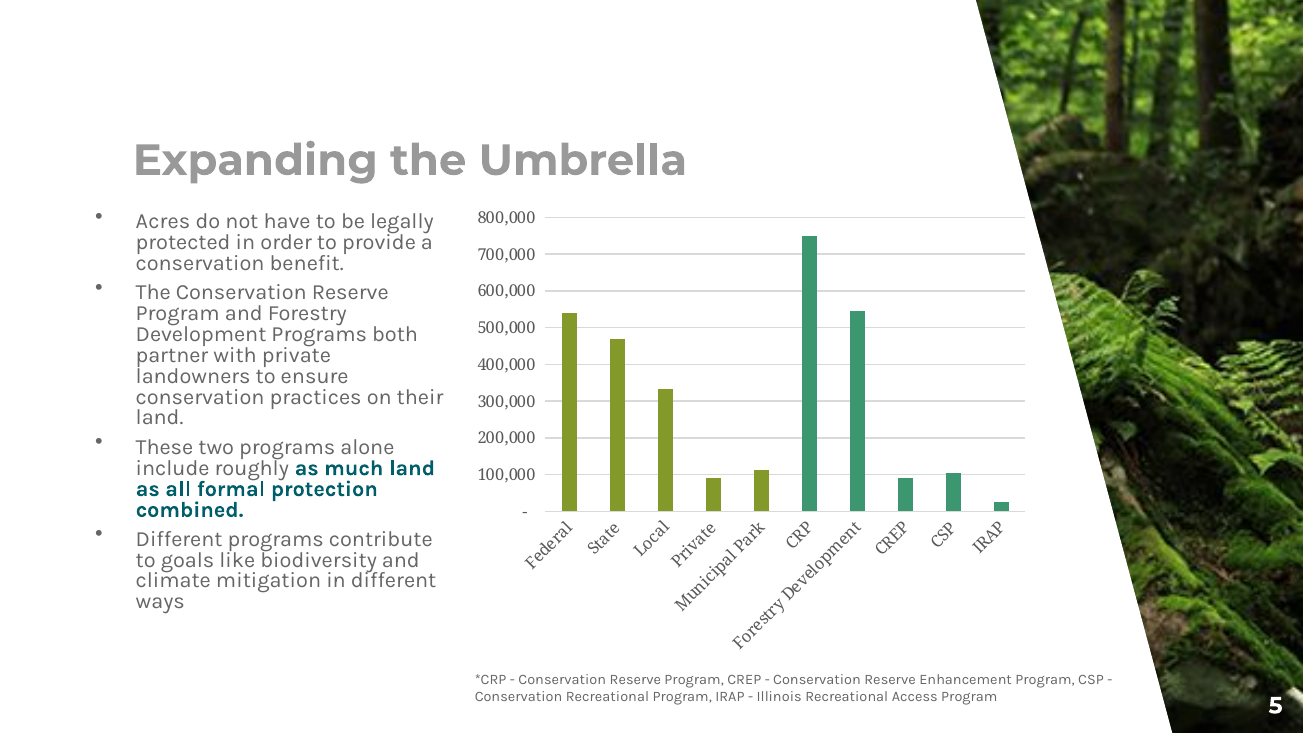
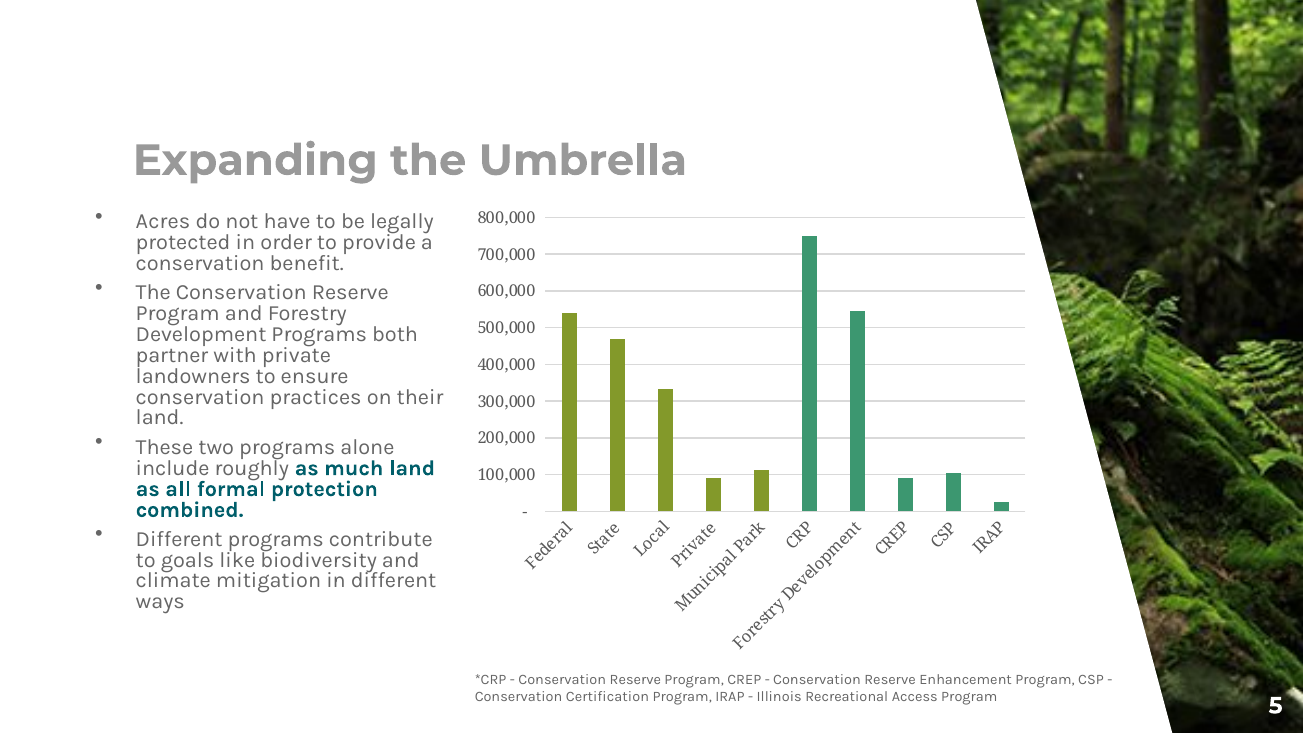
Conservation Recreational: Recreational -> Certification
